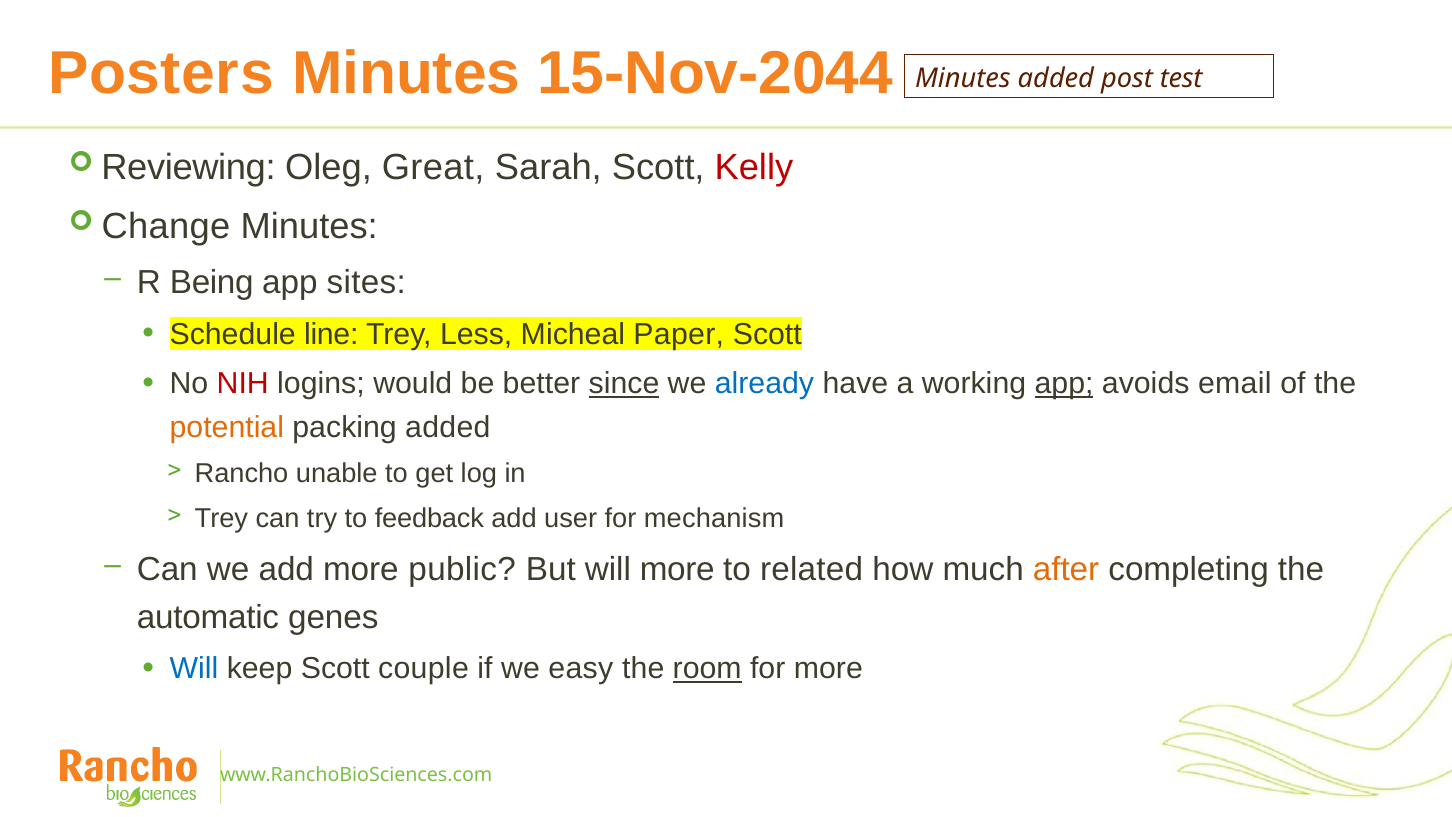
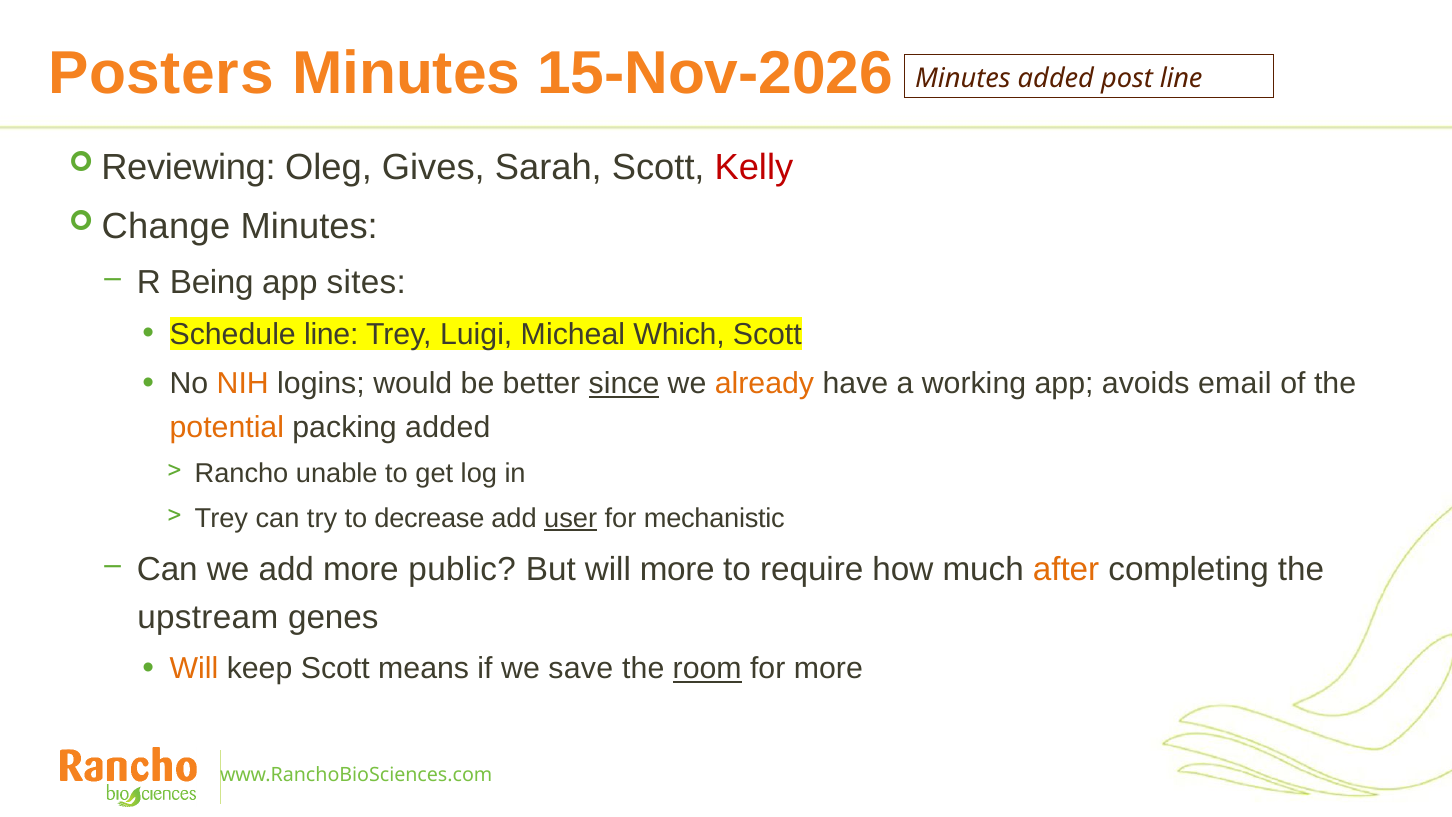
15-Nov-2044: 15-Nov-2044 -> 15-Nov-2026
post test: test -> line
Great: Great -> Gives
Less: Less -> Luigi
Paper: Paper -> Which
NIH colour: red -> orange
already colour: blue -> orange
app at (1064, 384) underline: present -> none
feedback: feedback -> decrease
user underline: none -> present
mechanism: mechanism -> mechanistic
related: related -> require
automatic: automatic -> upstream
Will at (194, 668) colour: blue -> orange
couple: couple -> means
easy: easy -> save
